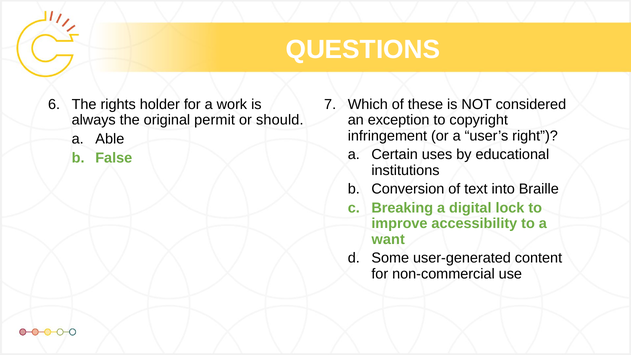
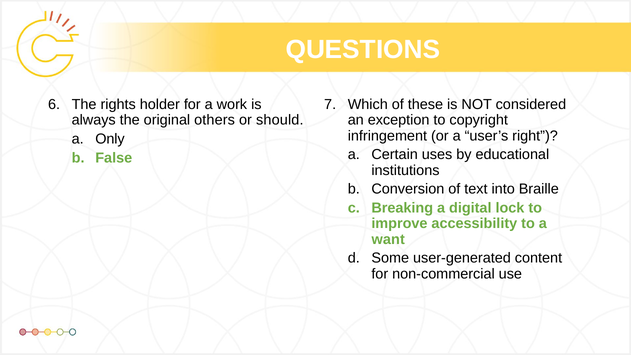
permit: permit -> others
Able: Able -> Only
